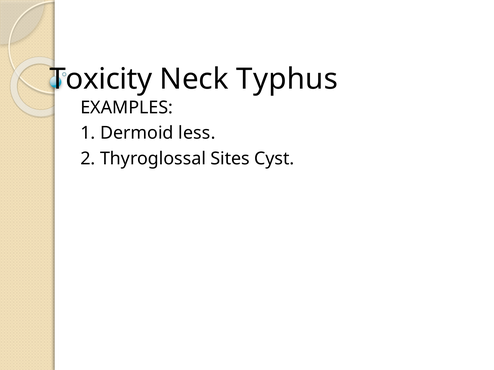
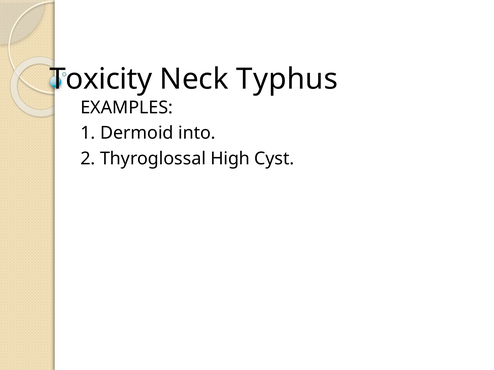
less: less -> into
Sites: Sites -> High
